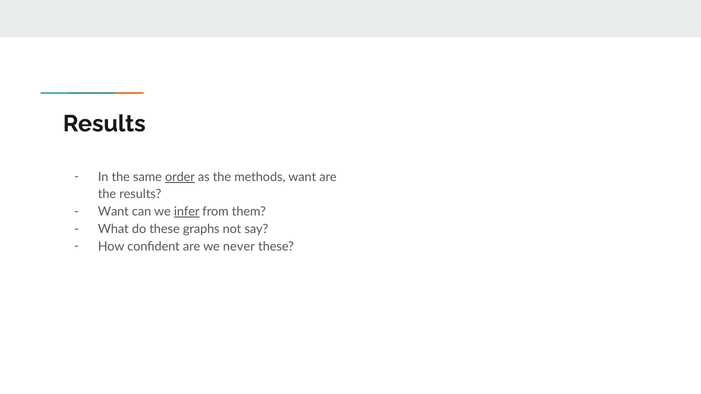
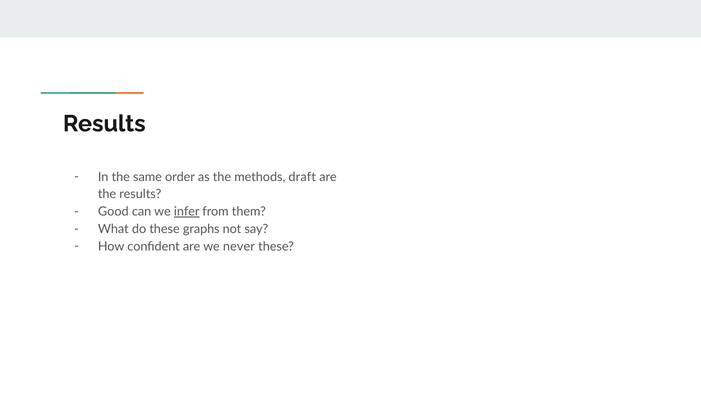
order underline: present -> none
methods want: want -> draft
Want at (113, 212): Want -> Good
